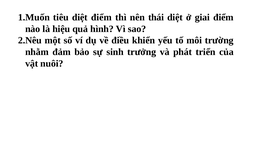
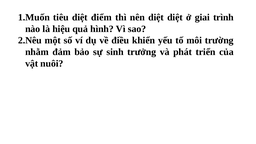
nên thái: thái -> diệt
giai điểm: điểm -> trình
